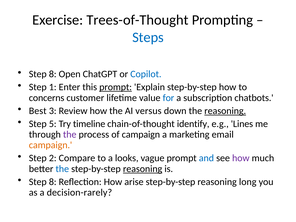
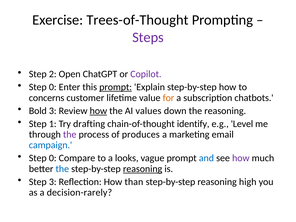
Steps colour: blue -> purple
8 at (53, 74): 8 -> 2
Copilot colour: blue -> purple
1 at (53, 87): 1 -> 0
for colour: blue -> orange
Best: Best -> Bold
how at (98, 111) underline: none -> present
versus: versus -> values
reasoning at (225, 111) underline: present -> none
5: 5 -> 1
timeline: timeline -> drafting
Lines: Lines -> Level
of campaign: campaign -> produces
campaign at (51, 145) colour: orange -> blue
2 at (53, 158): 2 -> 0
8 at (53, 182): 8 -> 3
arise: arise -> than
long: long -> high
